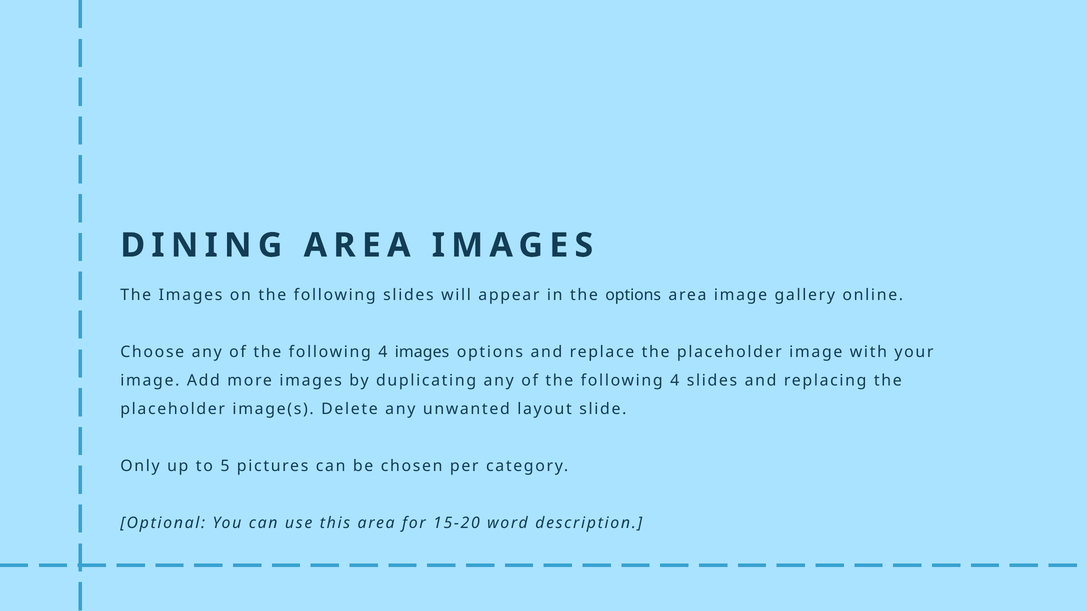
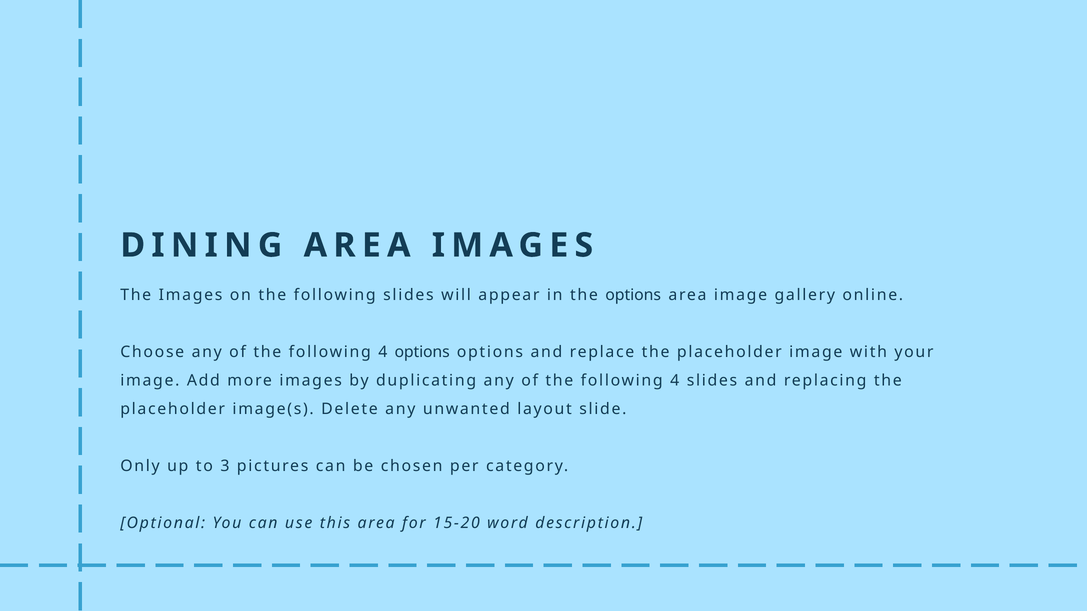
4 images: images -> options
5: 5 -> 3
